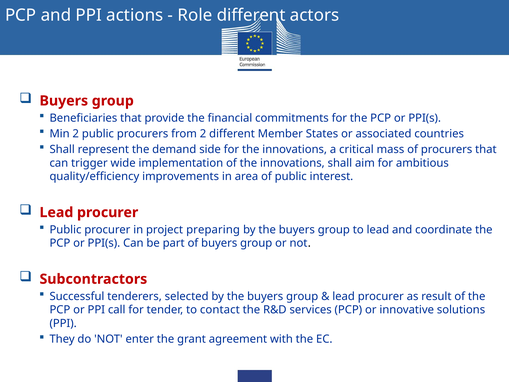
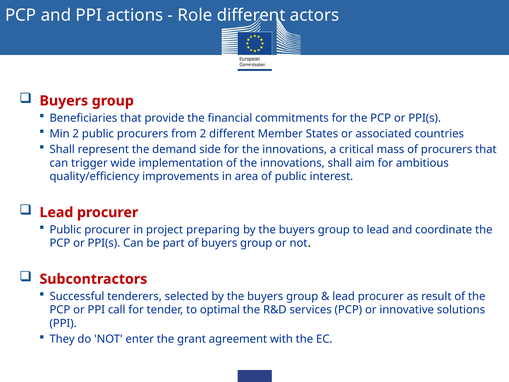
contact: contact -> optimal
